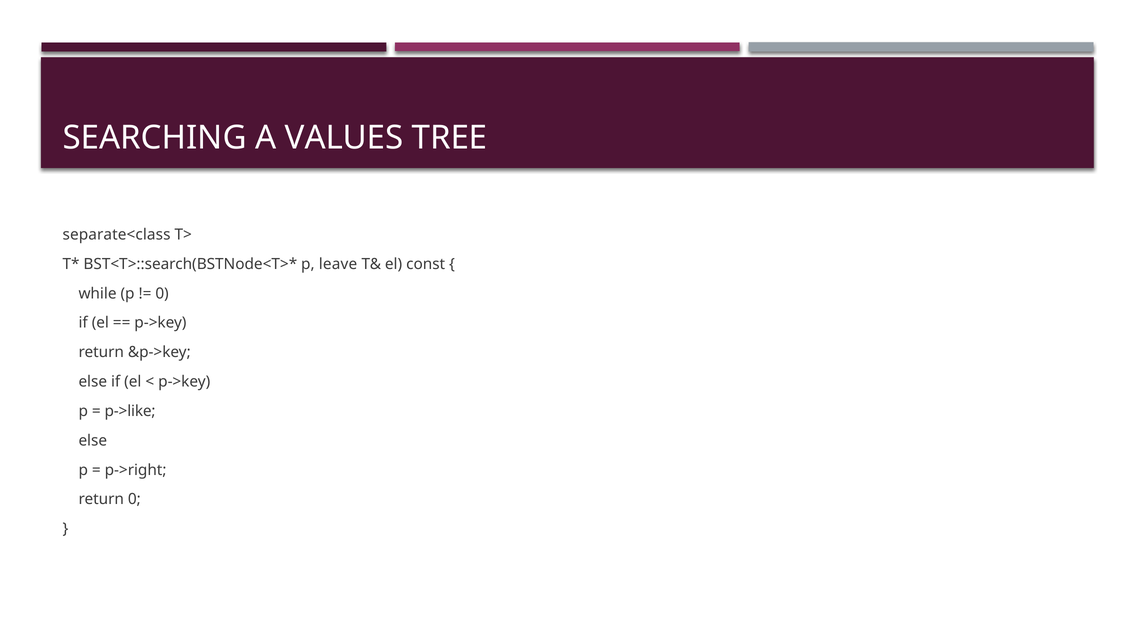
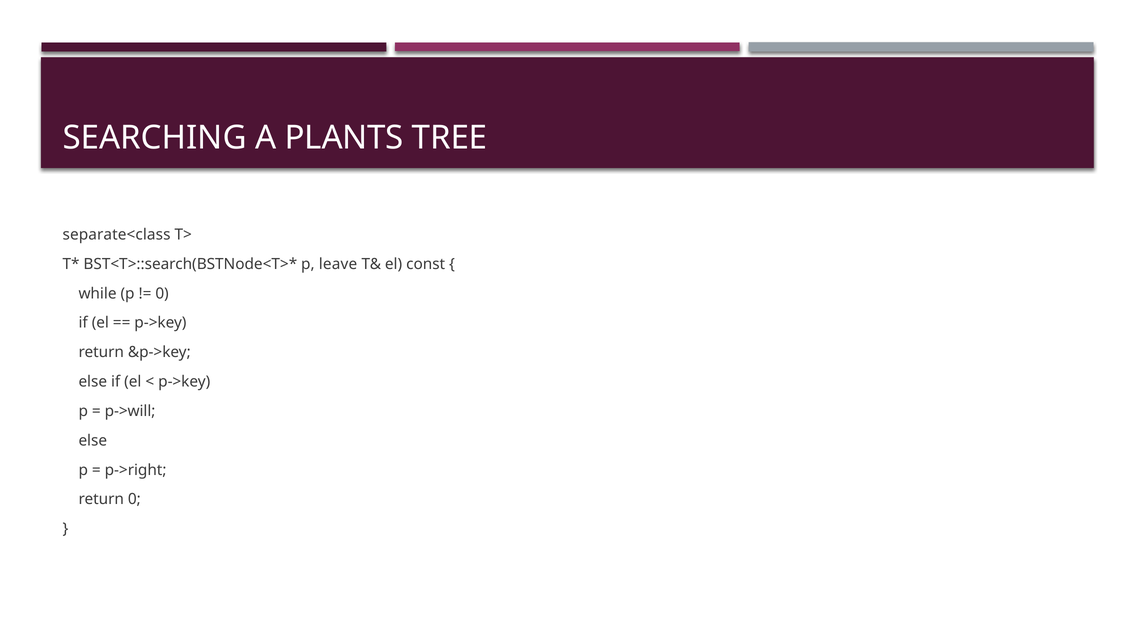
VALUES: VALUES -> PLANTS
p->like: p->like -> p->will
